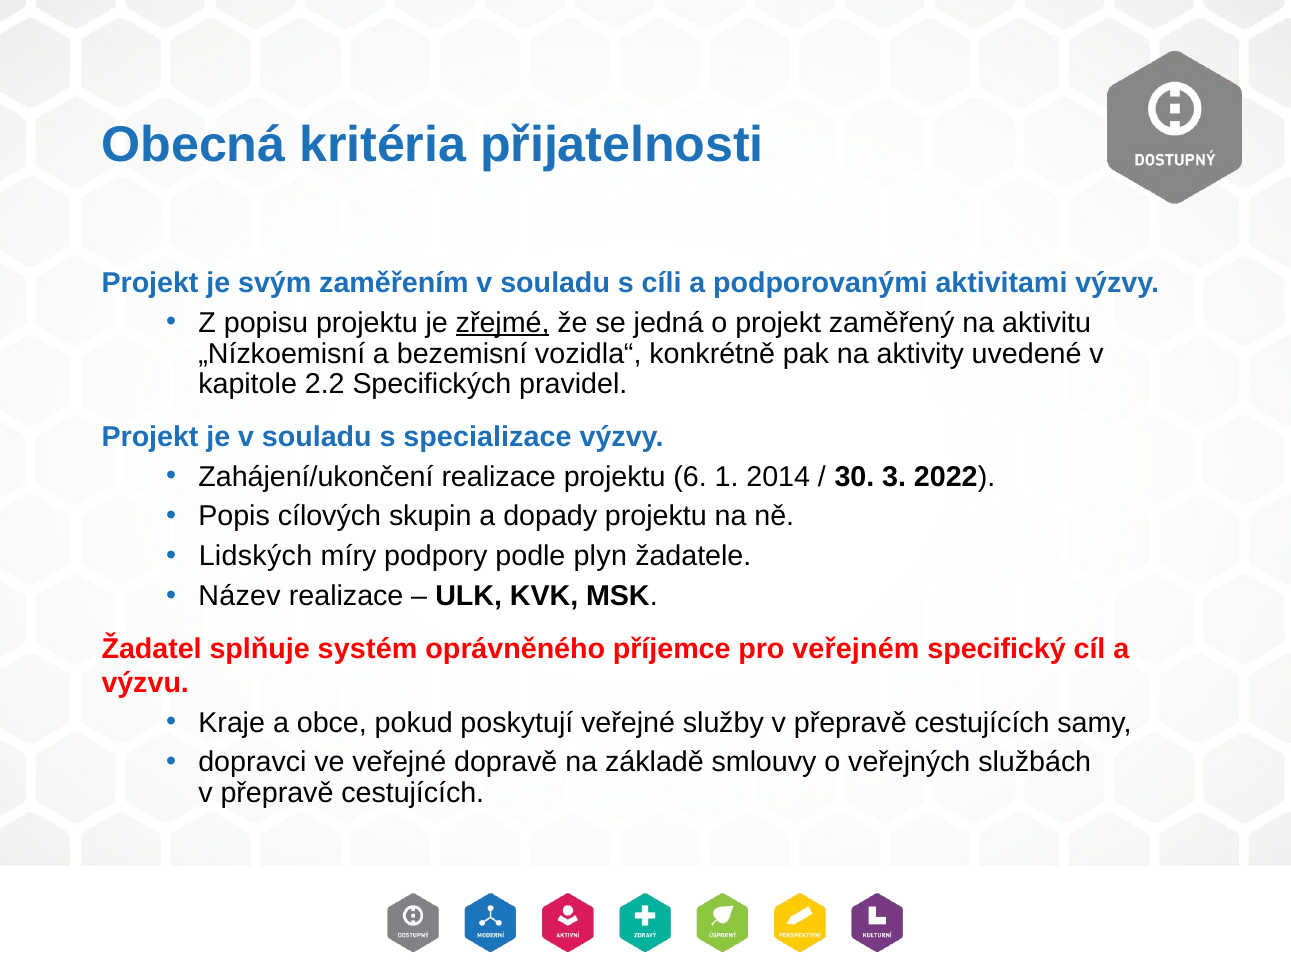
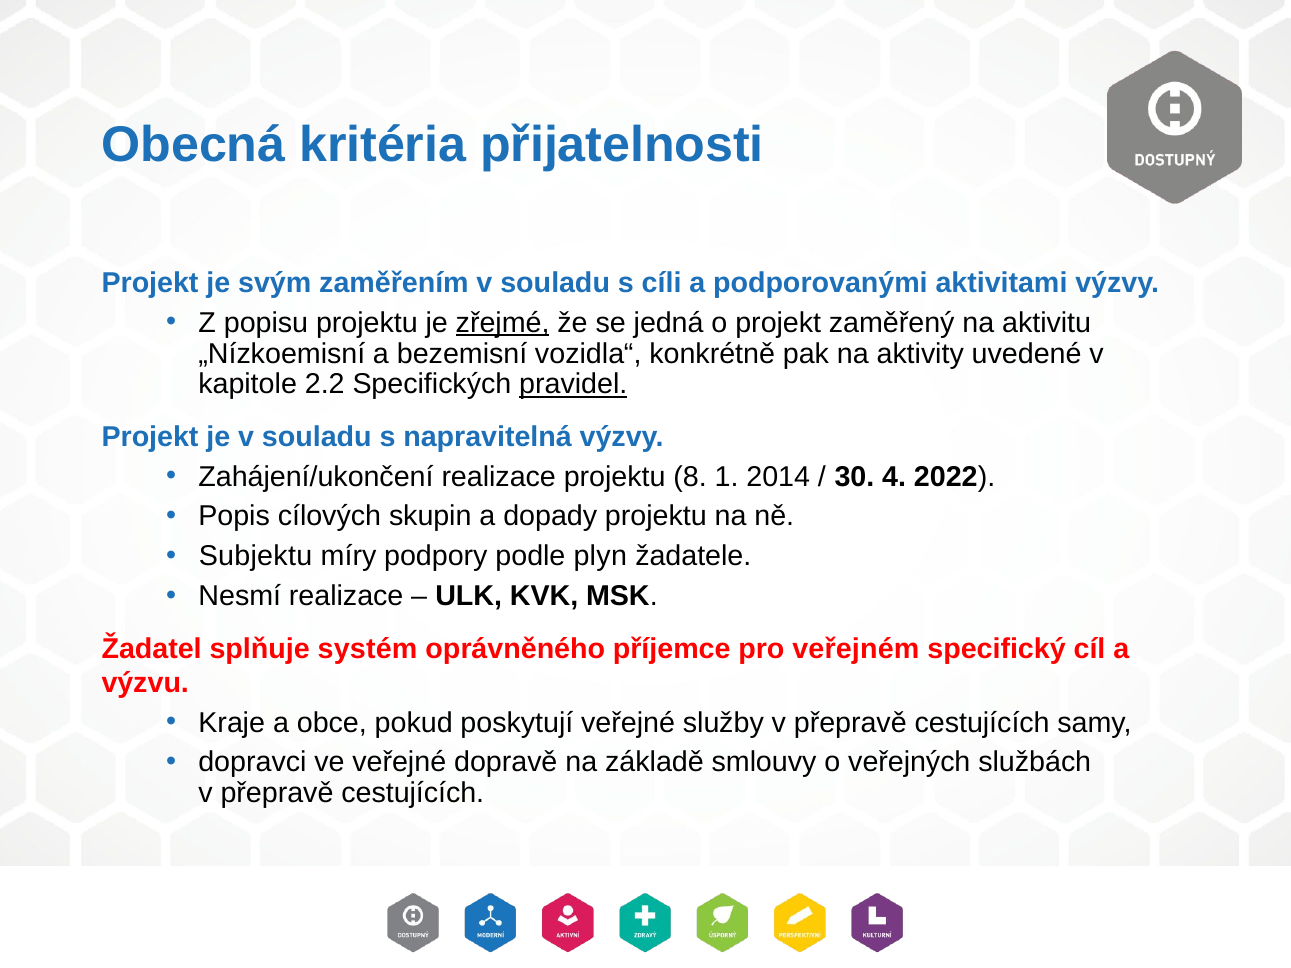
pravidel underline: none -> present
specializace: specializace -> napravitelná
6: 6 -> 8
3: 3 -> 4
Lidských: Lidských -> Subjektu
Název: Název -> Nesmí
